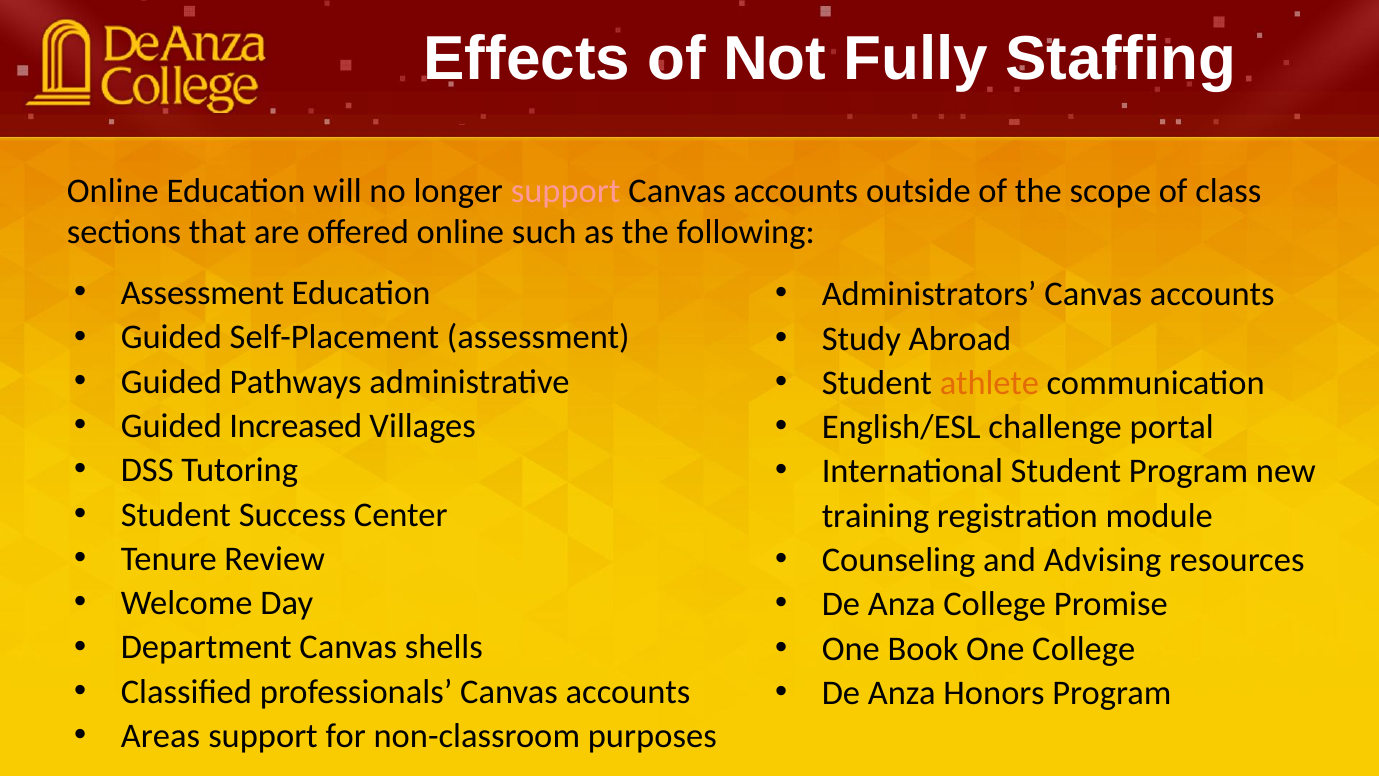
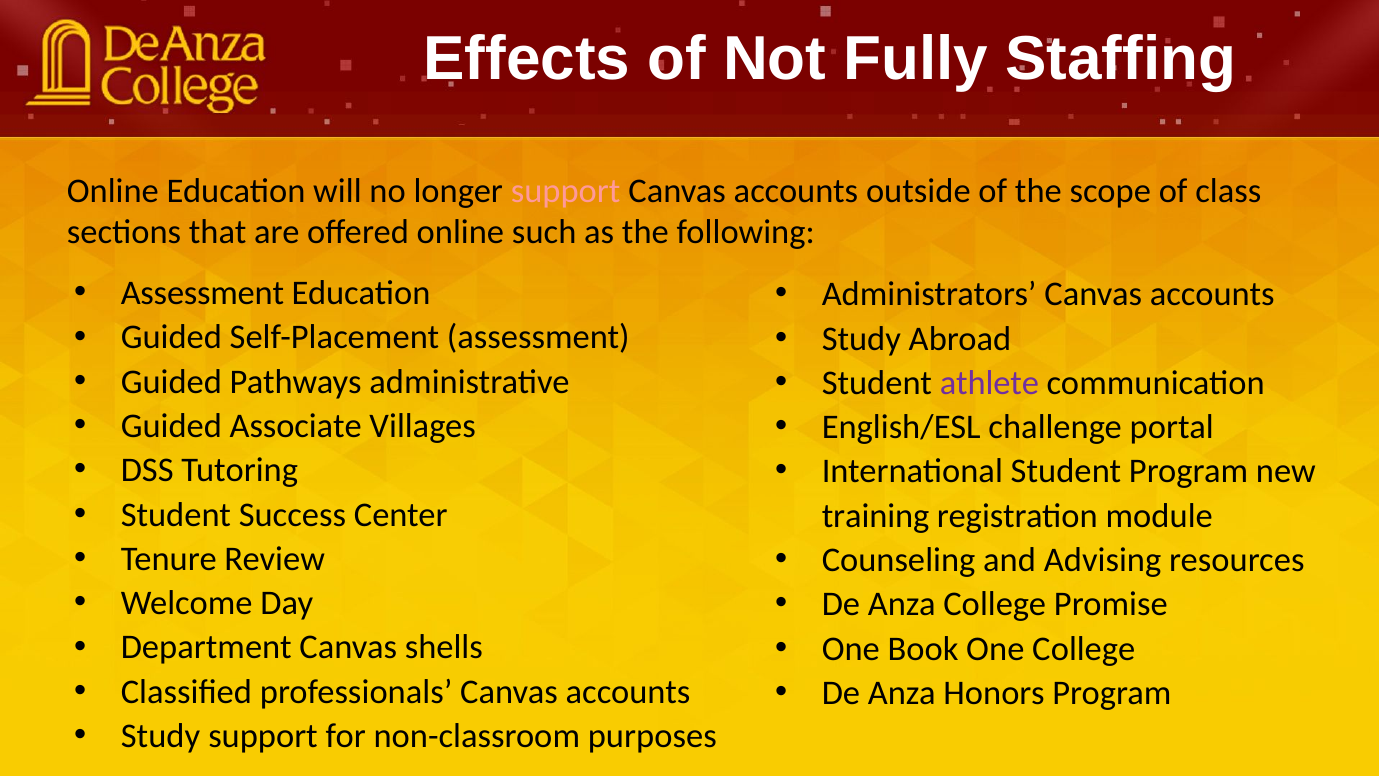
athlete colour: orange -> purple
Increased: Increased -> Associate
Areas at (160, 736): Areas -> Study
